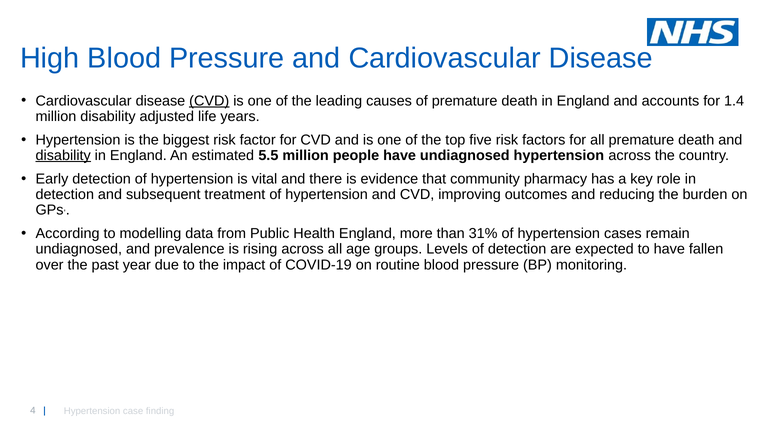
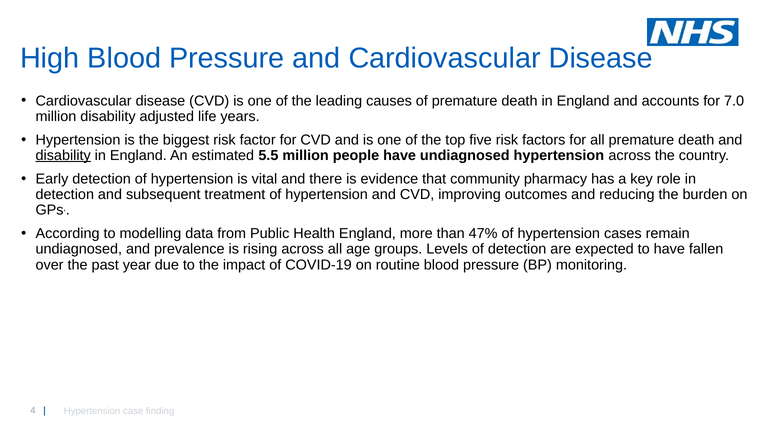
CVD at (209, 101) underline: present -> none
1.4: 1.4 -> 7.0
31%: 31% -> 47%
